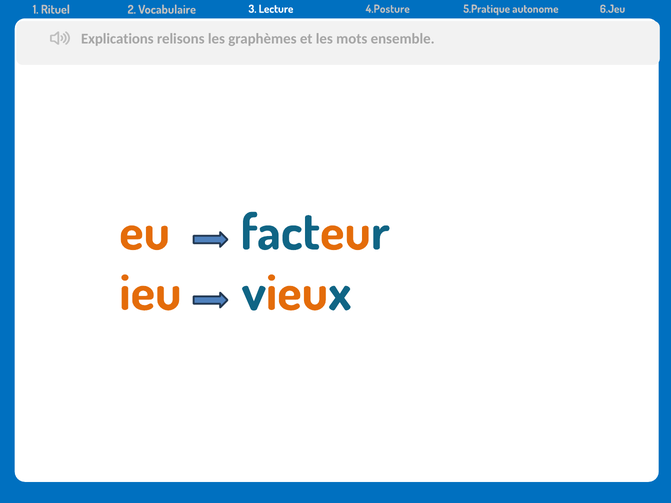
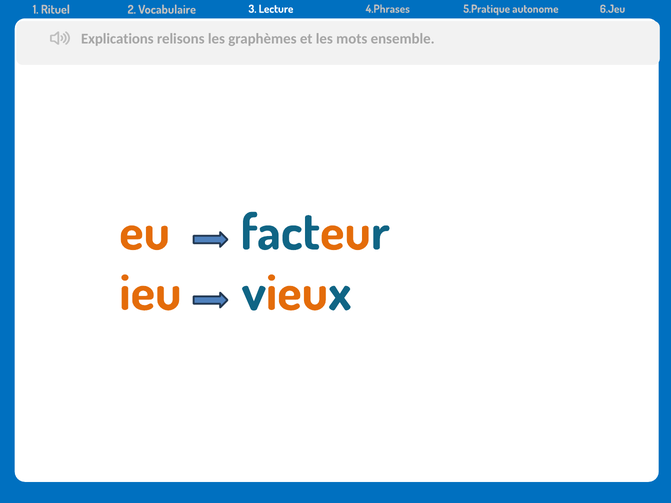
4.Posture: 4.Posture -> 4.Phrases
